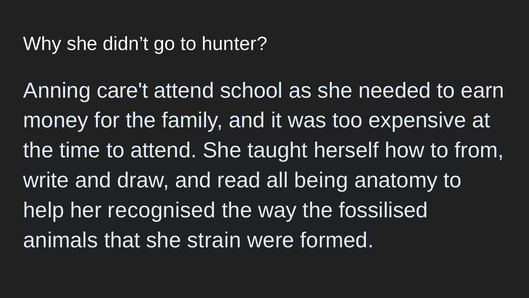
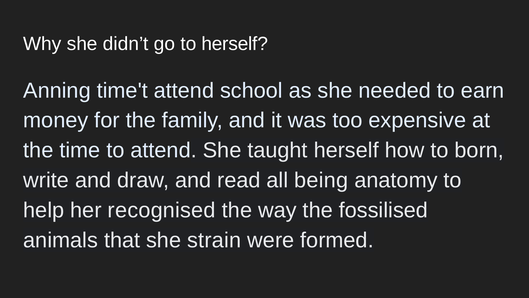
to hunter: hunter -> herself
care't: care't -> time't
from: from -> born
